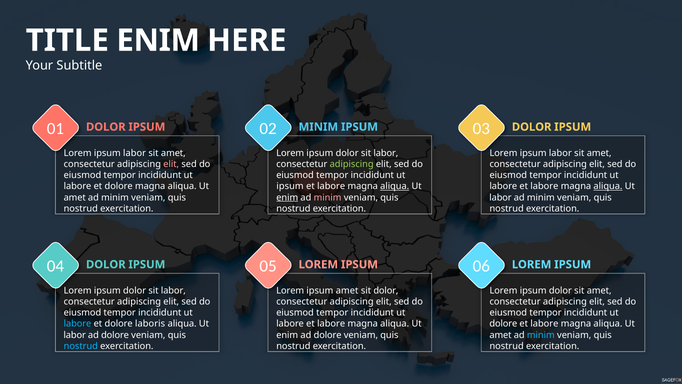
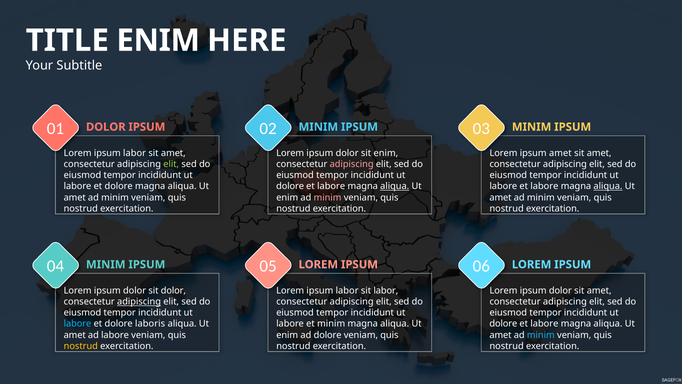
02 DOLOR: DOLOR -> MINIM
labor at (386, 153): labor -> enim
labor at (560, 153): labor -> amet
elit at (171, 164) colour: pink -> light green
adipiscing at (352, 164) colour: light green -> pink
ipsum at (290, 186): ipsum -> dolore
enim at (287, 197) underline: present -> none
labor at (501, 197): labor -> amet
DOLOR at (106, 264): DOLOR -> MINIM
labor at (173, 290): labor -> dolor
amet at (347, 290): amet -> labor
sit dolor: dolor -> labor
adipiscing at (139, 301) underline: none -> present
labore at (331, 324): labore -> minim
labor at (75, 335): labor -> amet
dolore at (115, 335): dolore -> labore
nostrud at (81, 346) colour: light blue -> yellow
